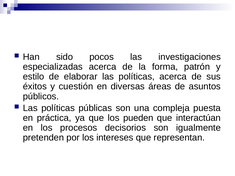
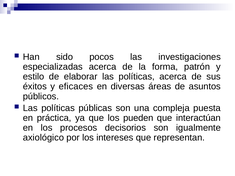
cuestión: cuestión -> eficaces
pretenden: pretenden -> axiológico
